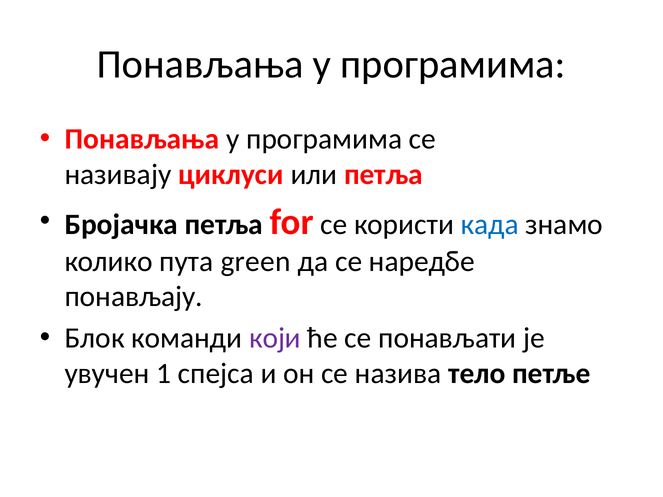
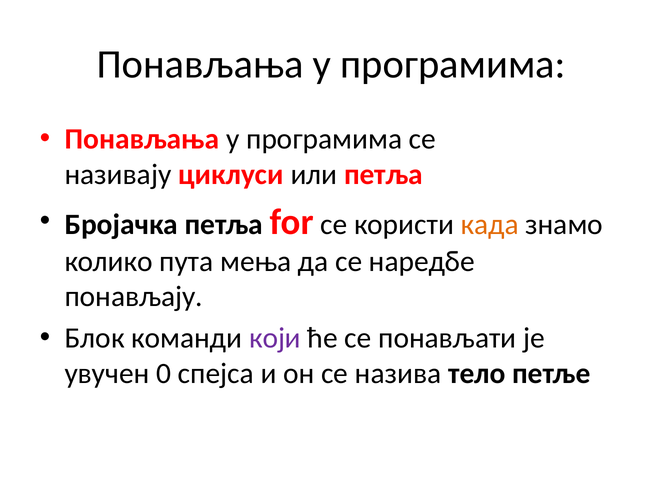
када colour: blue -> orange
green: green -> мења
1: 1 -> 0
